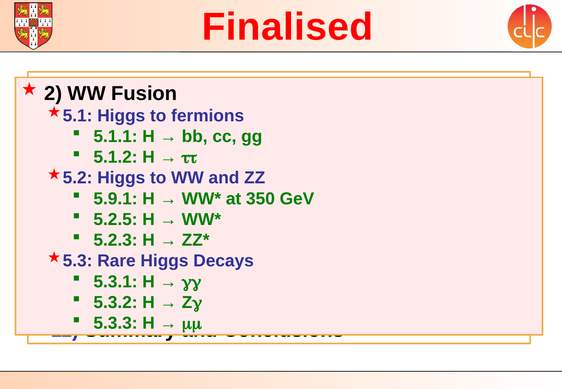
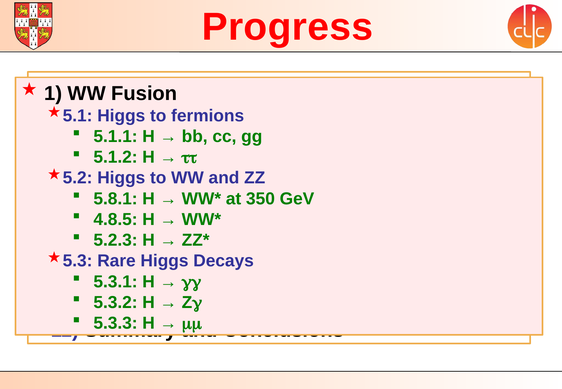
Finalised at (287, 27): Finalised -> Progress
2 at (53, 93): 2 -> 1
5.9.1: 5.9.1 -> 5.8.1
5.2.5: 5.2.5 -> 4.8.5
